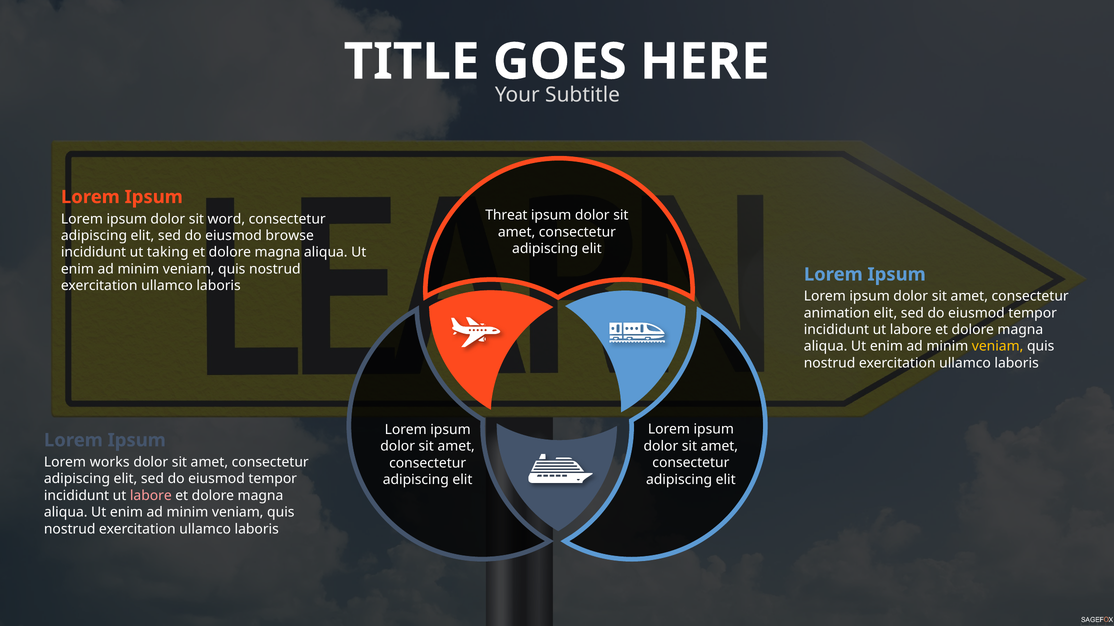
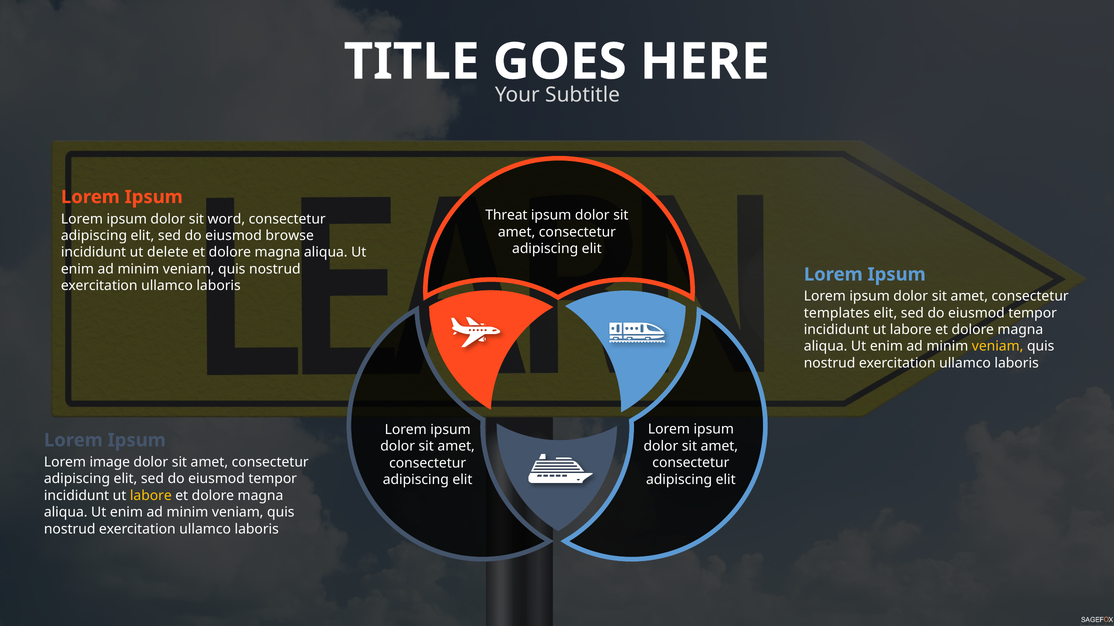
taking: taking -> delete
animation: animation -> templates
works: works -> image
labore at (151, 496) colour: pink -> yellow
